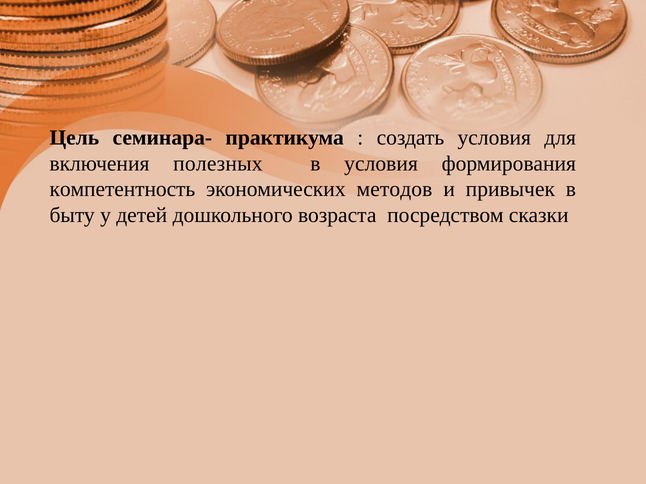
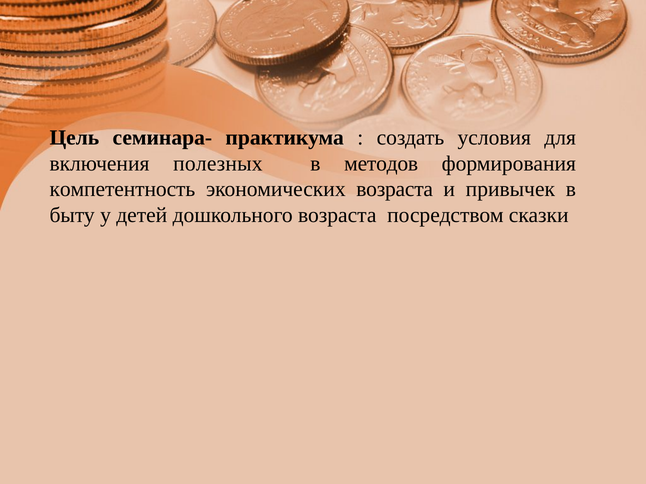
в условия: условия -> методов
экономических методов: методов -> возраста
